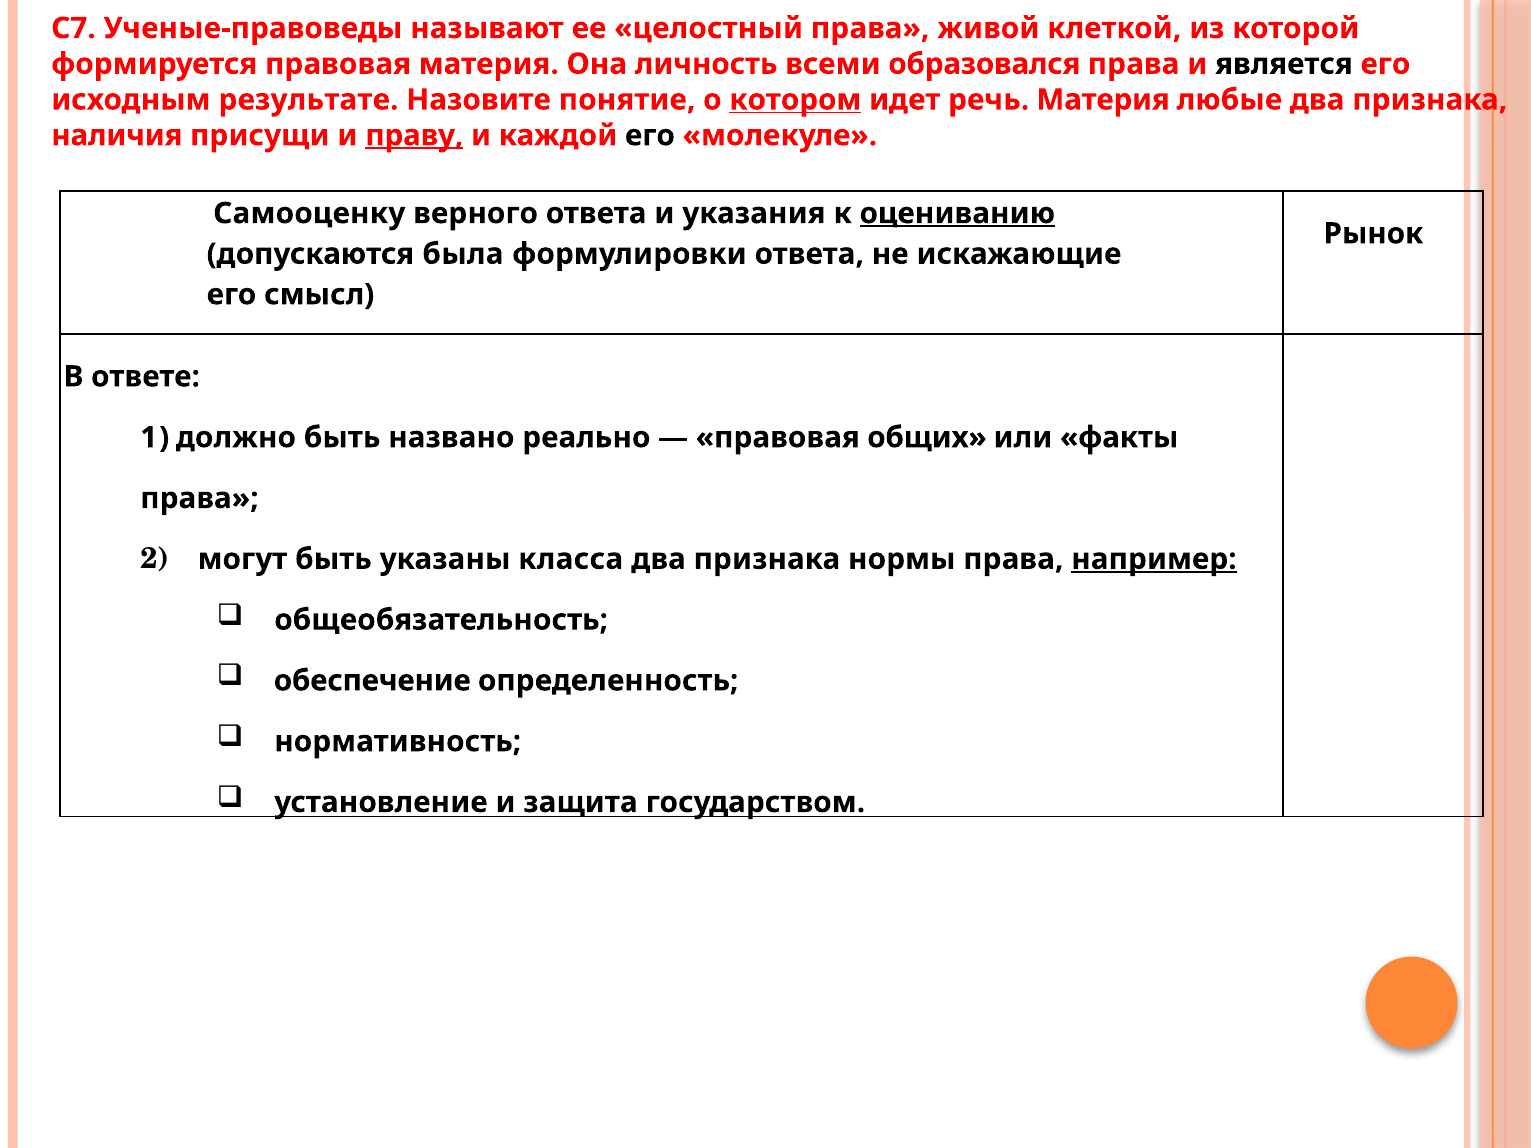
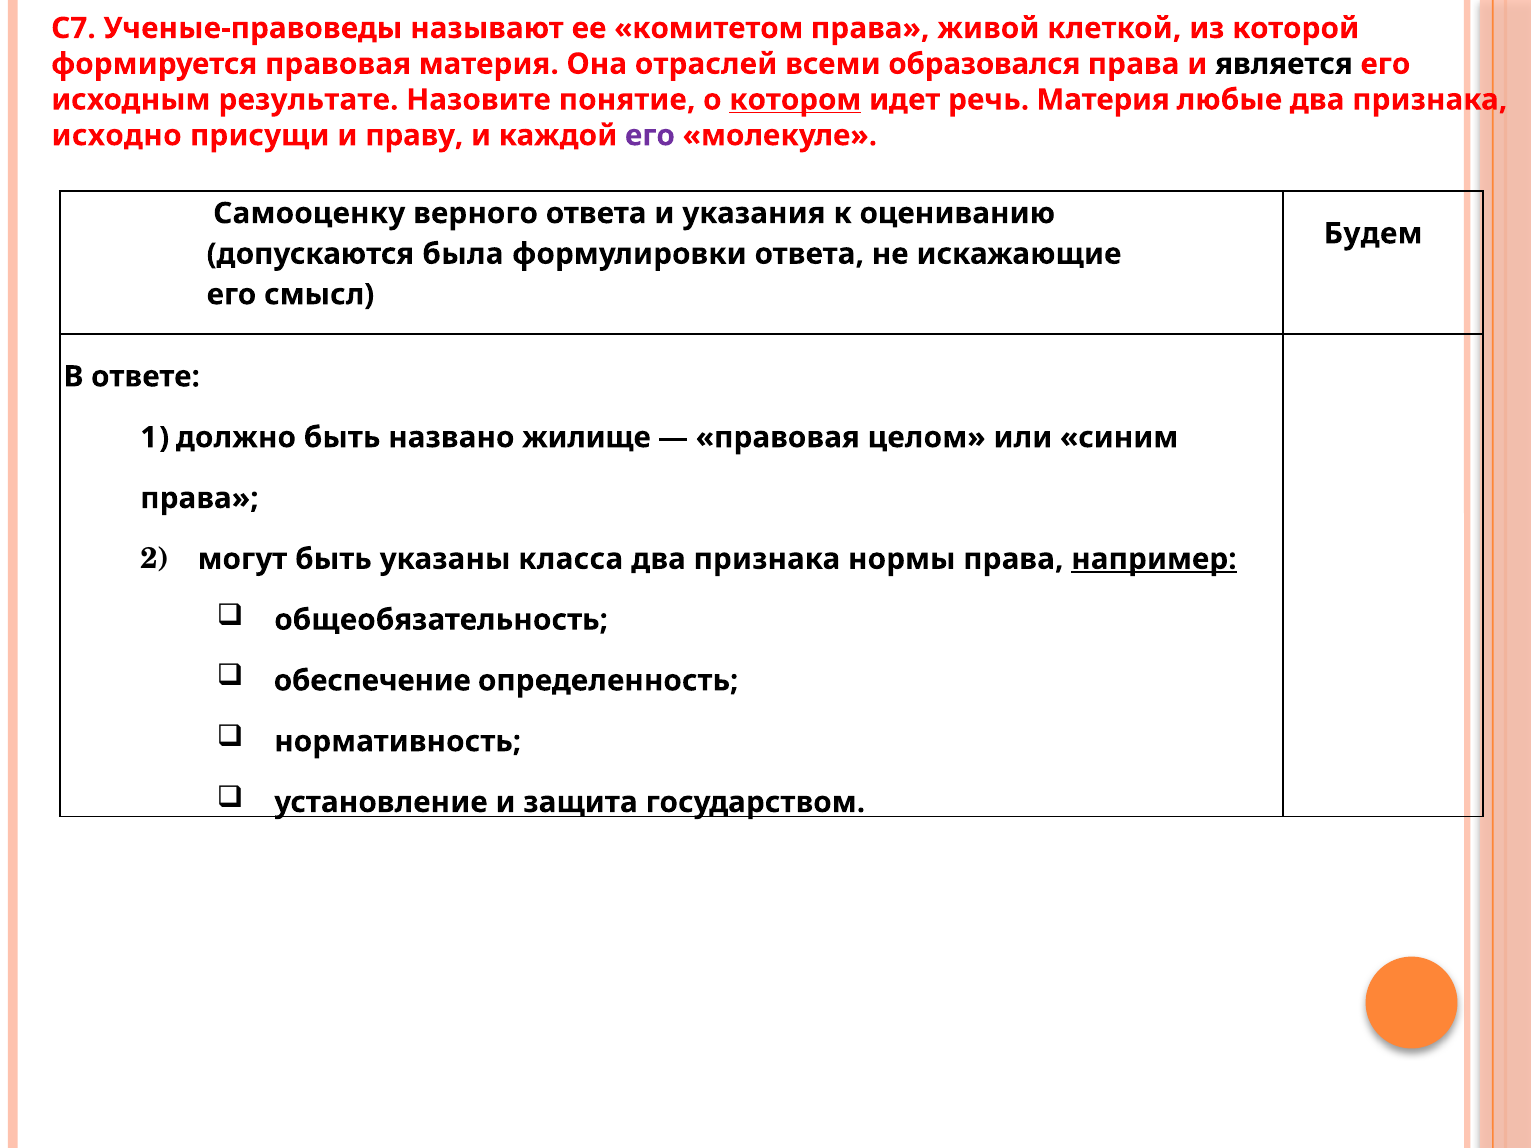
целостный: целостный -> комитетом
личность: личность -> отраслей
наличия: наличия -> исходно
праву underline: present -> none
его at (650, 135) colour: black -> purple
оцениванию underline: present -> none
Рынок: Рынок -> Будем
реально: реально -> жилище
общих: общих -> целом
факты: факты -> синим
